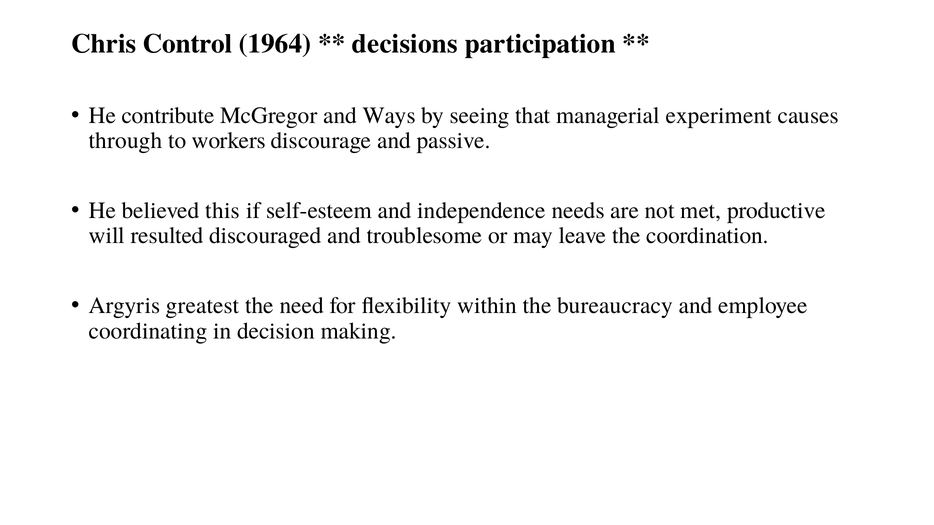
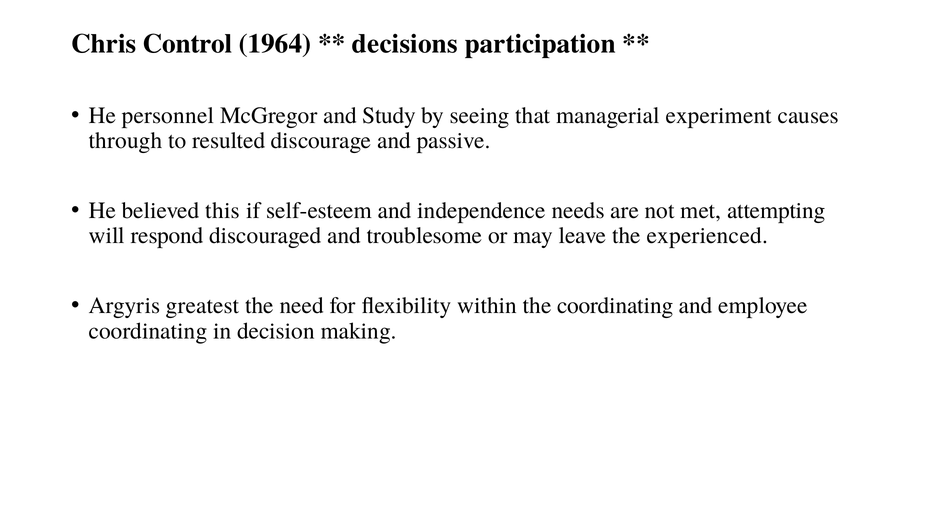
contribute: contribute -> personnel
Ways: Ways -> Study
workers: workers -> resulted
productive: productive -> attempting
resulted: resulted -> respond
coordination: coordination -> experienced
the bureaucracy: bureaucracy -> coordinating
